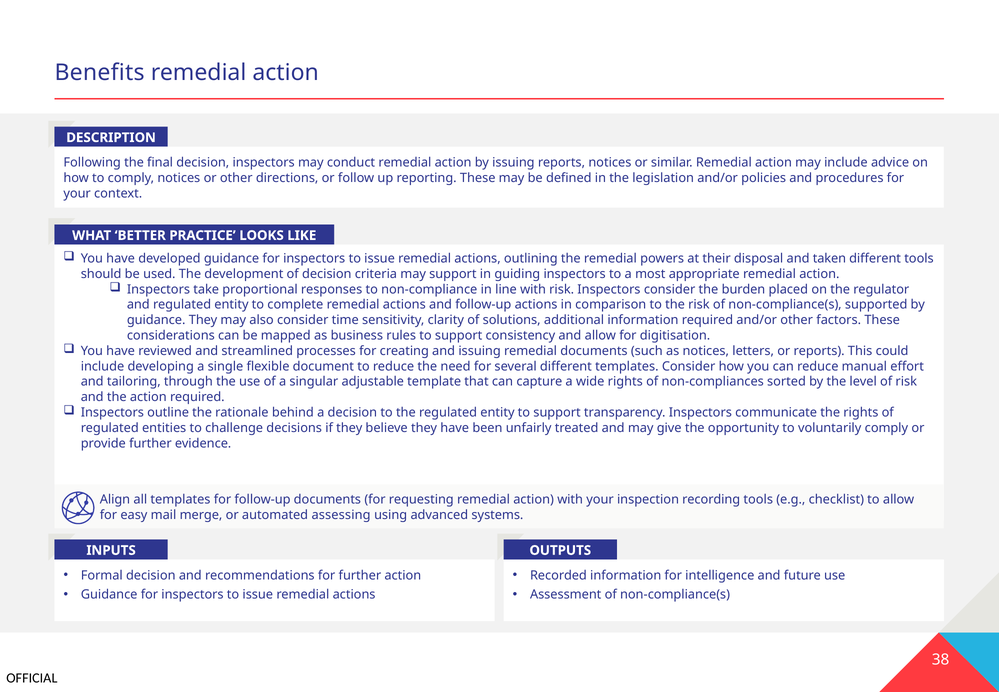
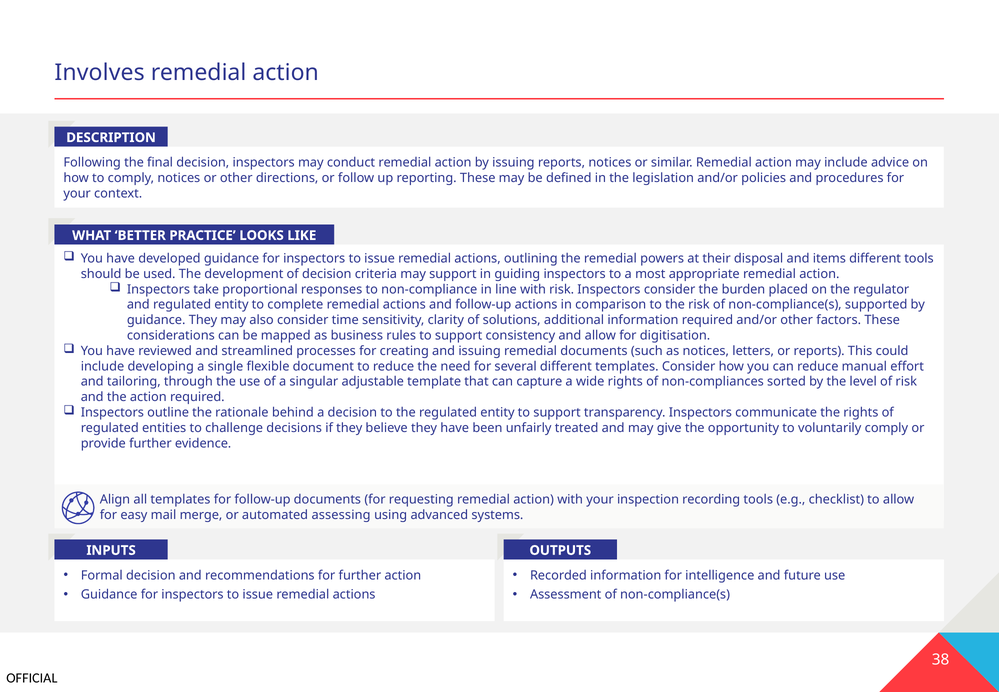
Benefits: Benefits -> Involves
taken: taken -> items
